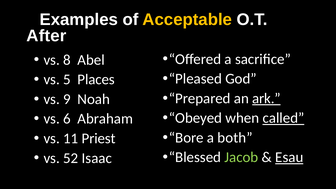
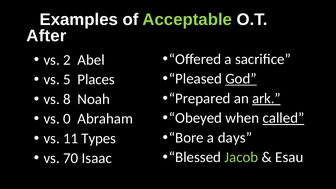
Acceptable colour: yellow -> light green
8: 8 -> 2
God underline: none -> present
9: 9 -> 8
6: 6 -> 0
both: both -> days
Priest: Priest -> Types
Esau underline: present -> none
52: 52 -> 70
